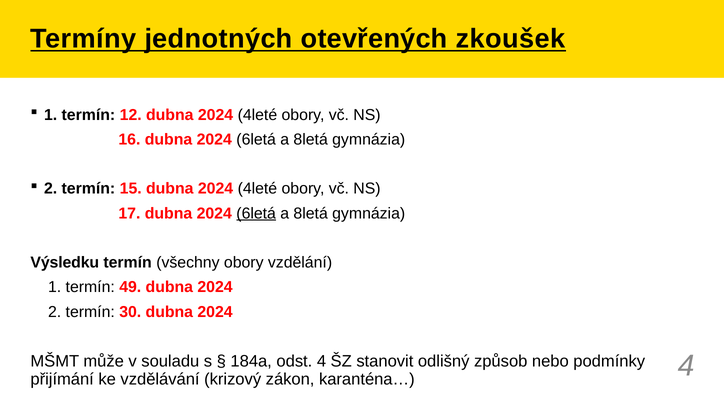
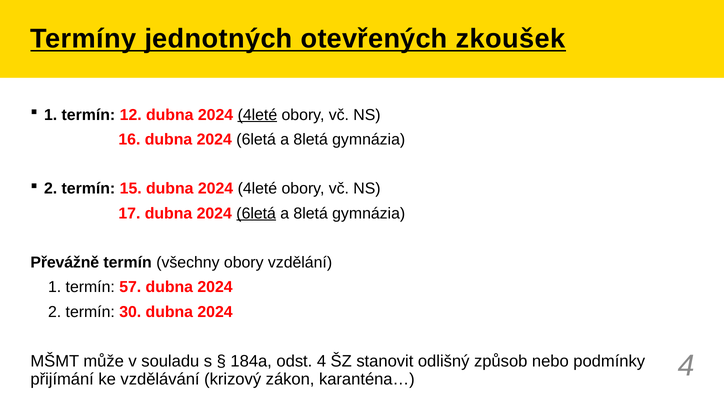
4leté at (257, 115) underline: none -> present
Výsledku: Výsledku -> Převážně
49: 49 -> 57
